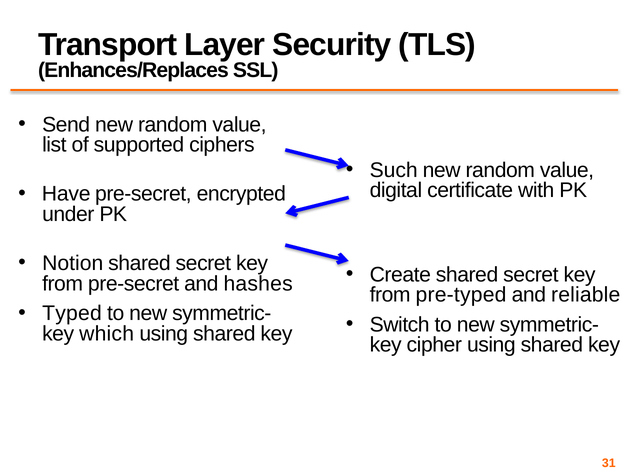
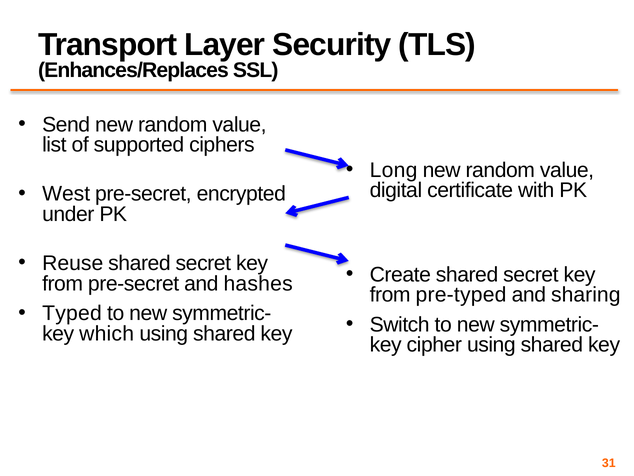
Such: Such -> Long
Have: Have -> West
Notion: Notion -> Reuse
reliable: reliable -> sharing
